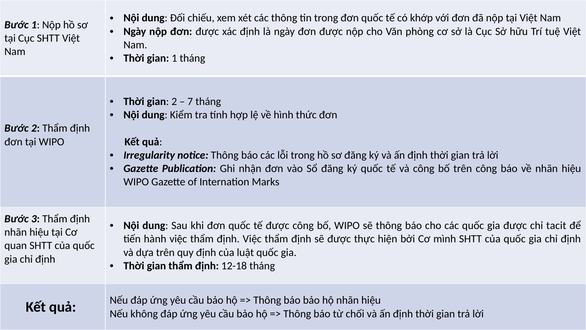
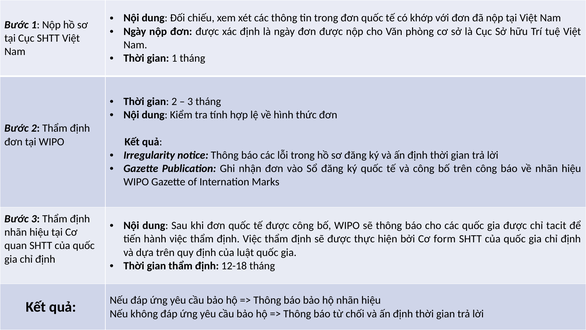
7 at (190, 101): 7 -> 3
mình: mình -> form
